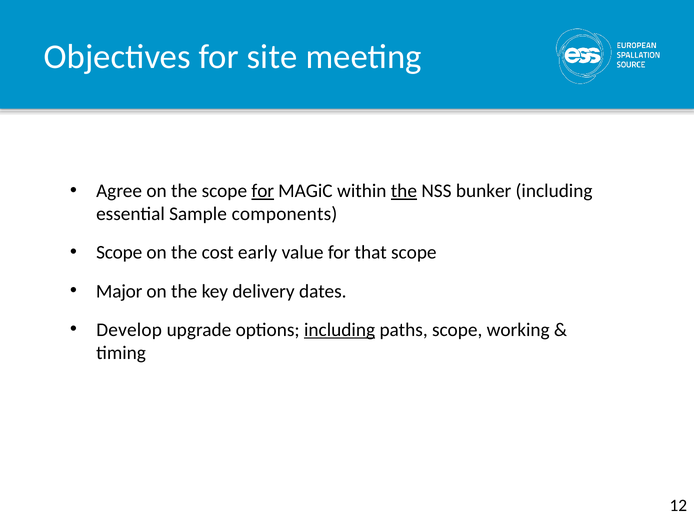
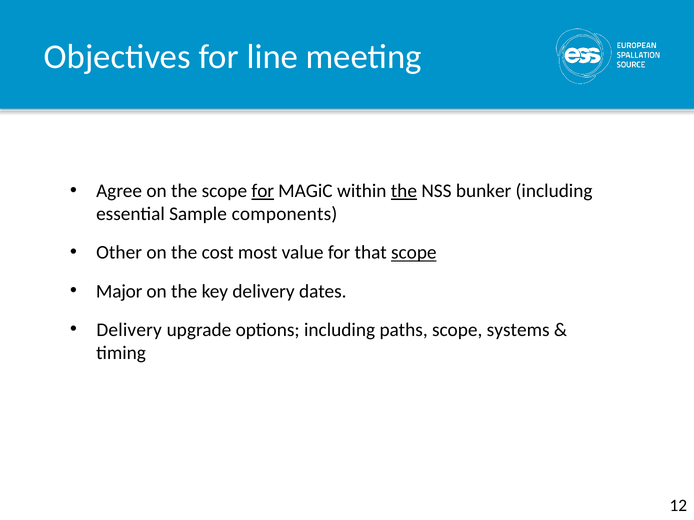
site: site -> line
Scope at (119, 253): Scope -> Other
early: early -> most
scope at (414, 253) underline: none -> present
Develop at (129, 330): Develop -> Delivery
including at (340, 330) underline: present -> none
working: working -> systems
